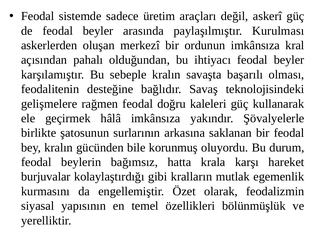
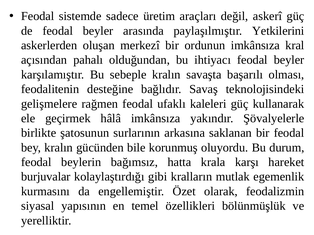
Kurulması: Kurulması -> Yetkilerini
doğru: doğru -> ufaklı
